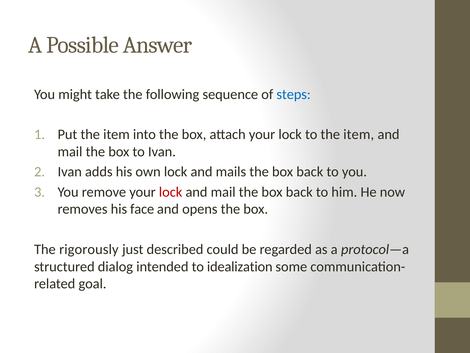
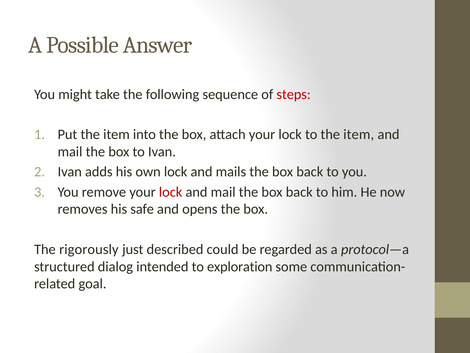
steps colour: blue -> red
face: face -> safe
idealization: idealization -> exploration
